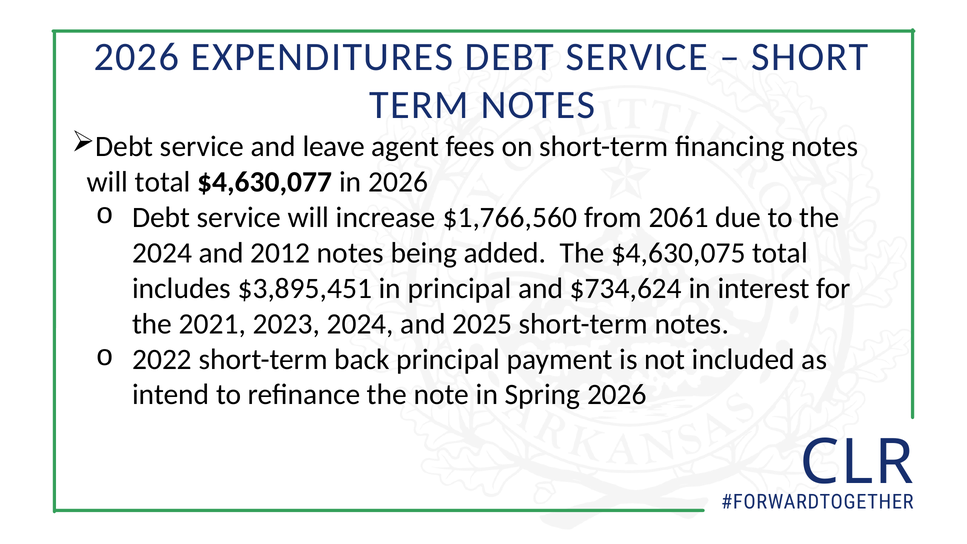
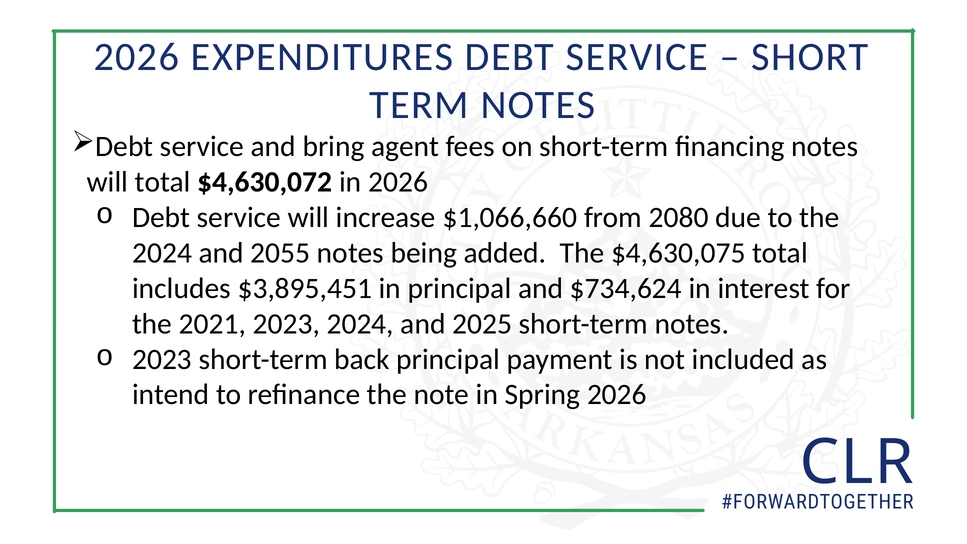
leave: leave -> bring
$4,630,077: $4,630,077 -> $4,630,072
$1,766,560: $1,766,560 -> $1,066,660
2061: 2061 -> 2080
2012: 2012 -> 2055
2022 at (162, 359): 2022 -> 2023
